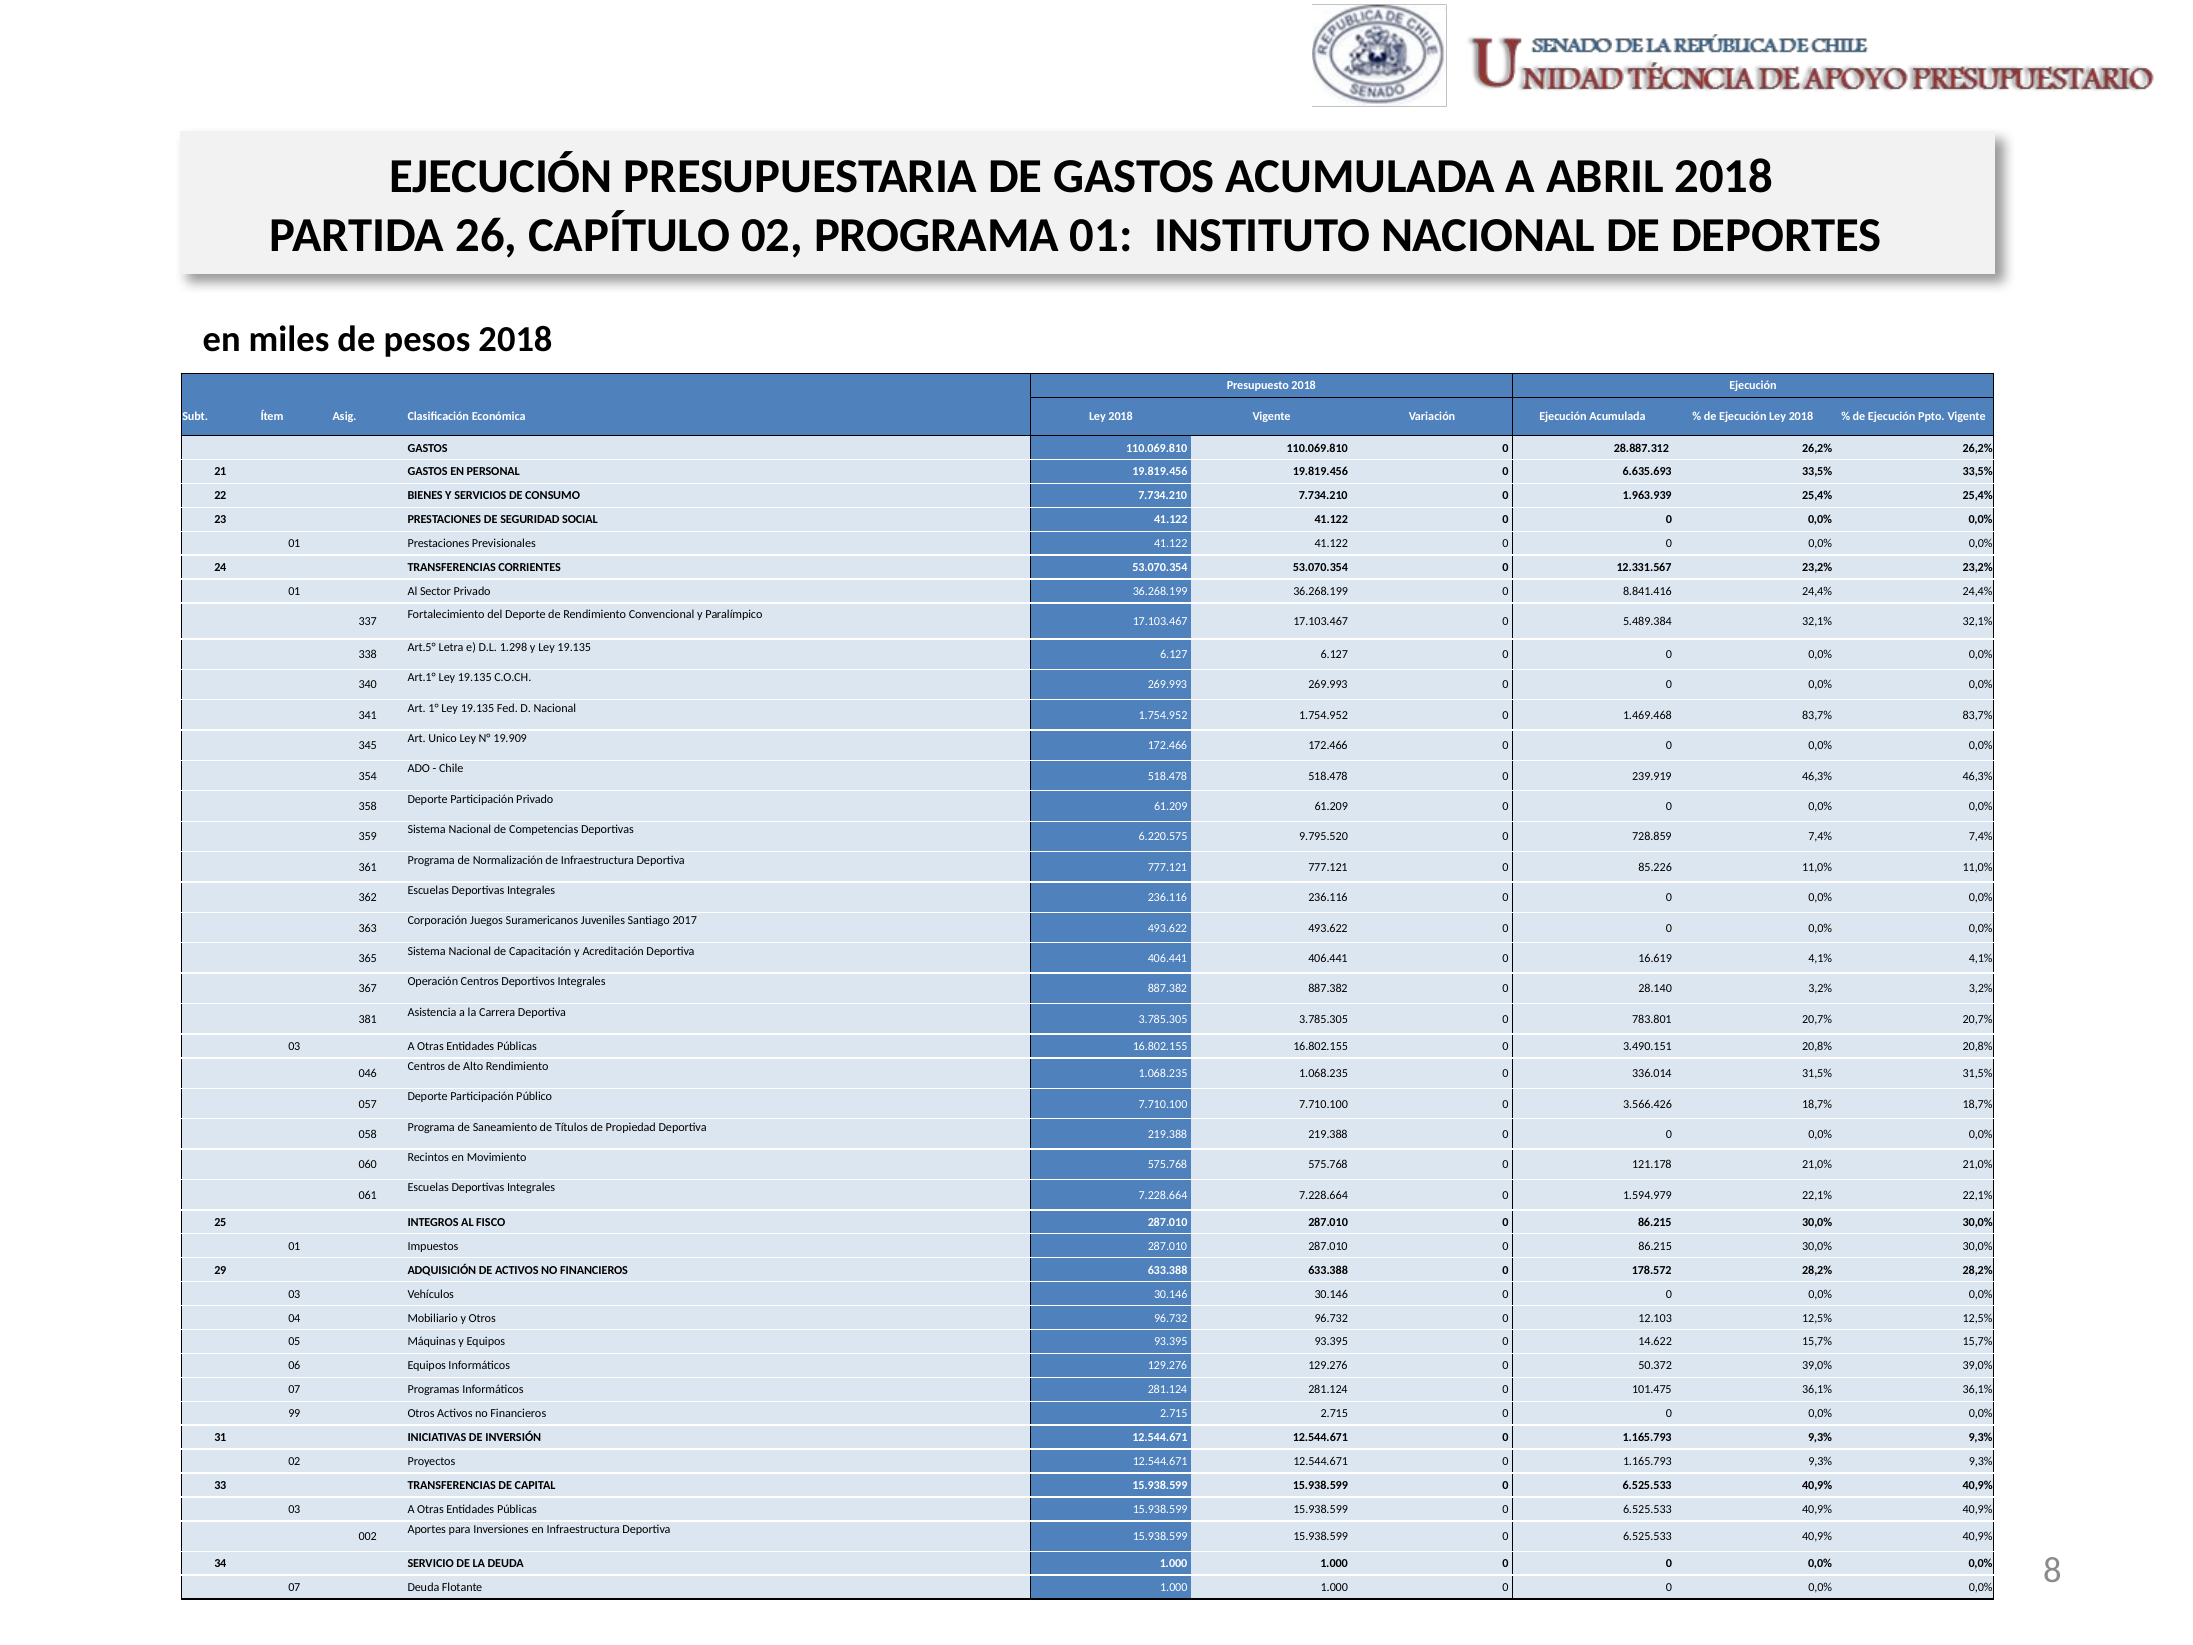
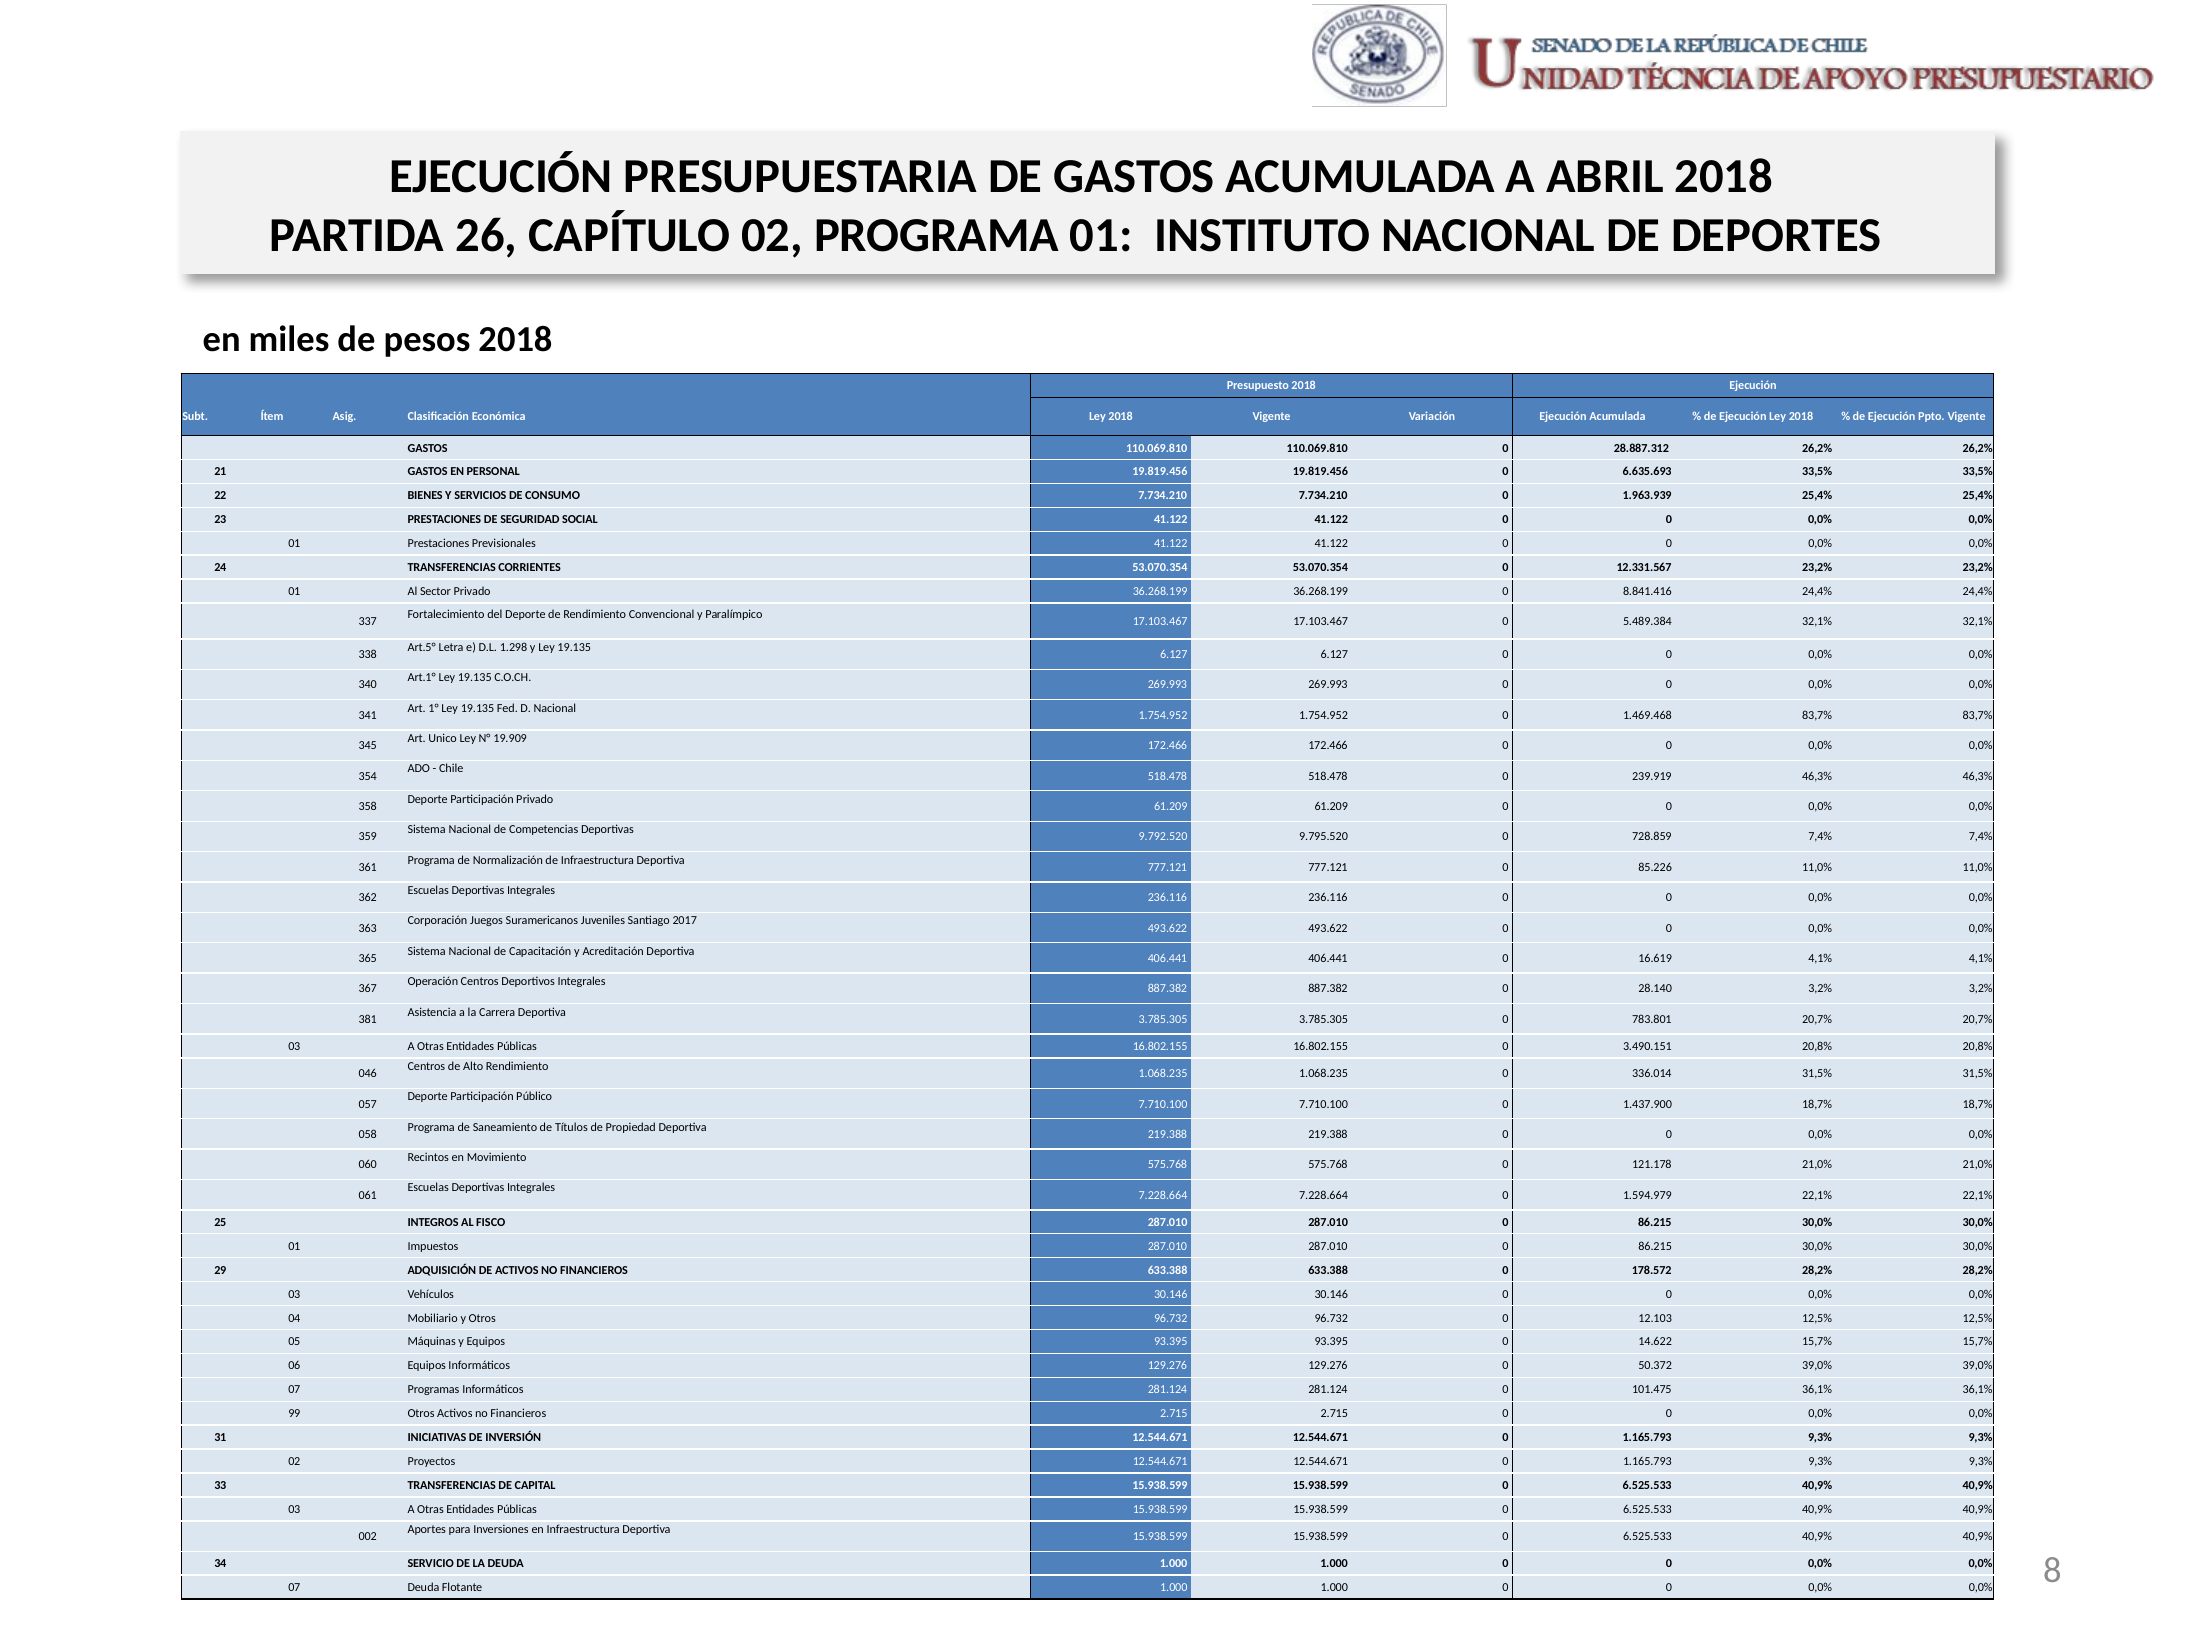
6.220.575: 6.220.575 -> 9.792.520
3.566.426: 3.566.426 -> 1.437.900
